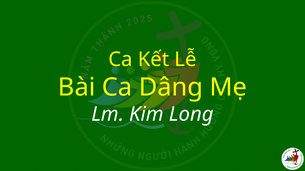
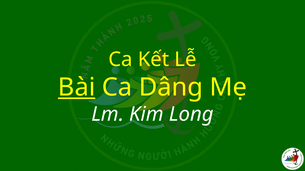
Bài underline: none -> present
